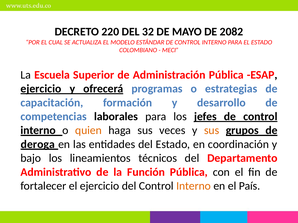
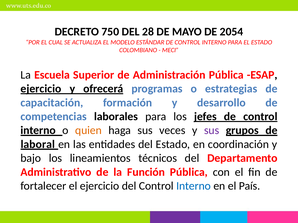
220: 220 -> 750
32: 32 -> 28
2082: 2082 -> 2054
sus at (212, 131) colour: orange -> purple
deroga: deroga -> laboral
Interno at (194, 186) colour: orange -> blue
